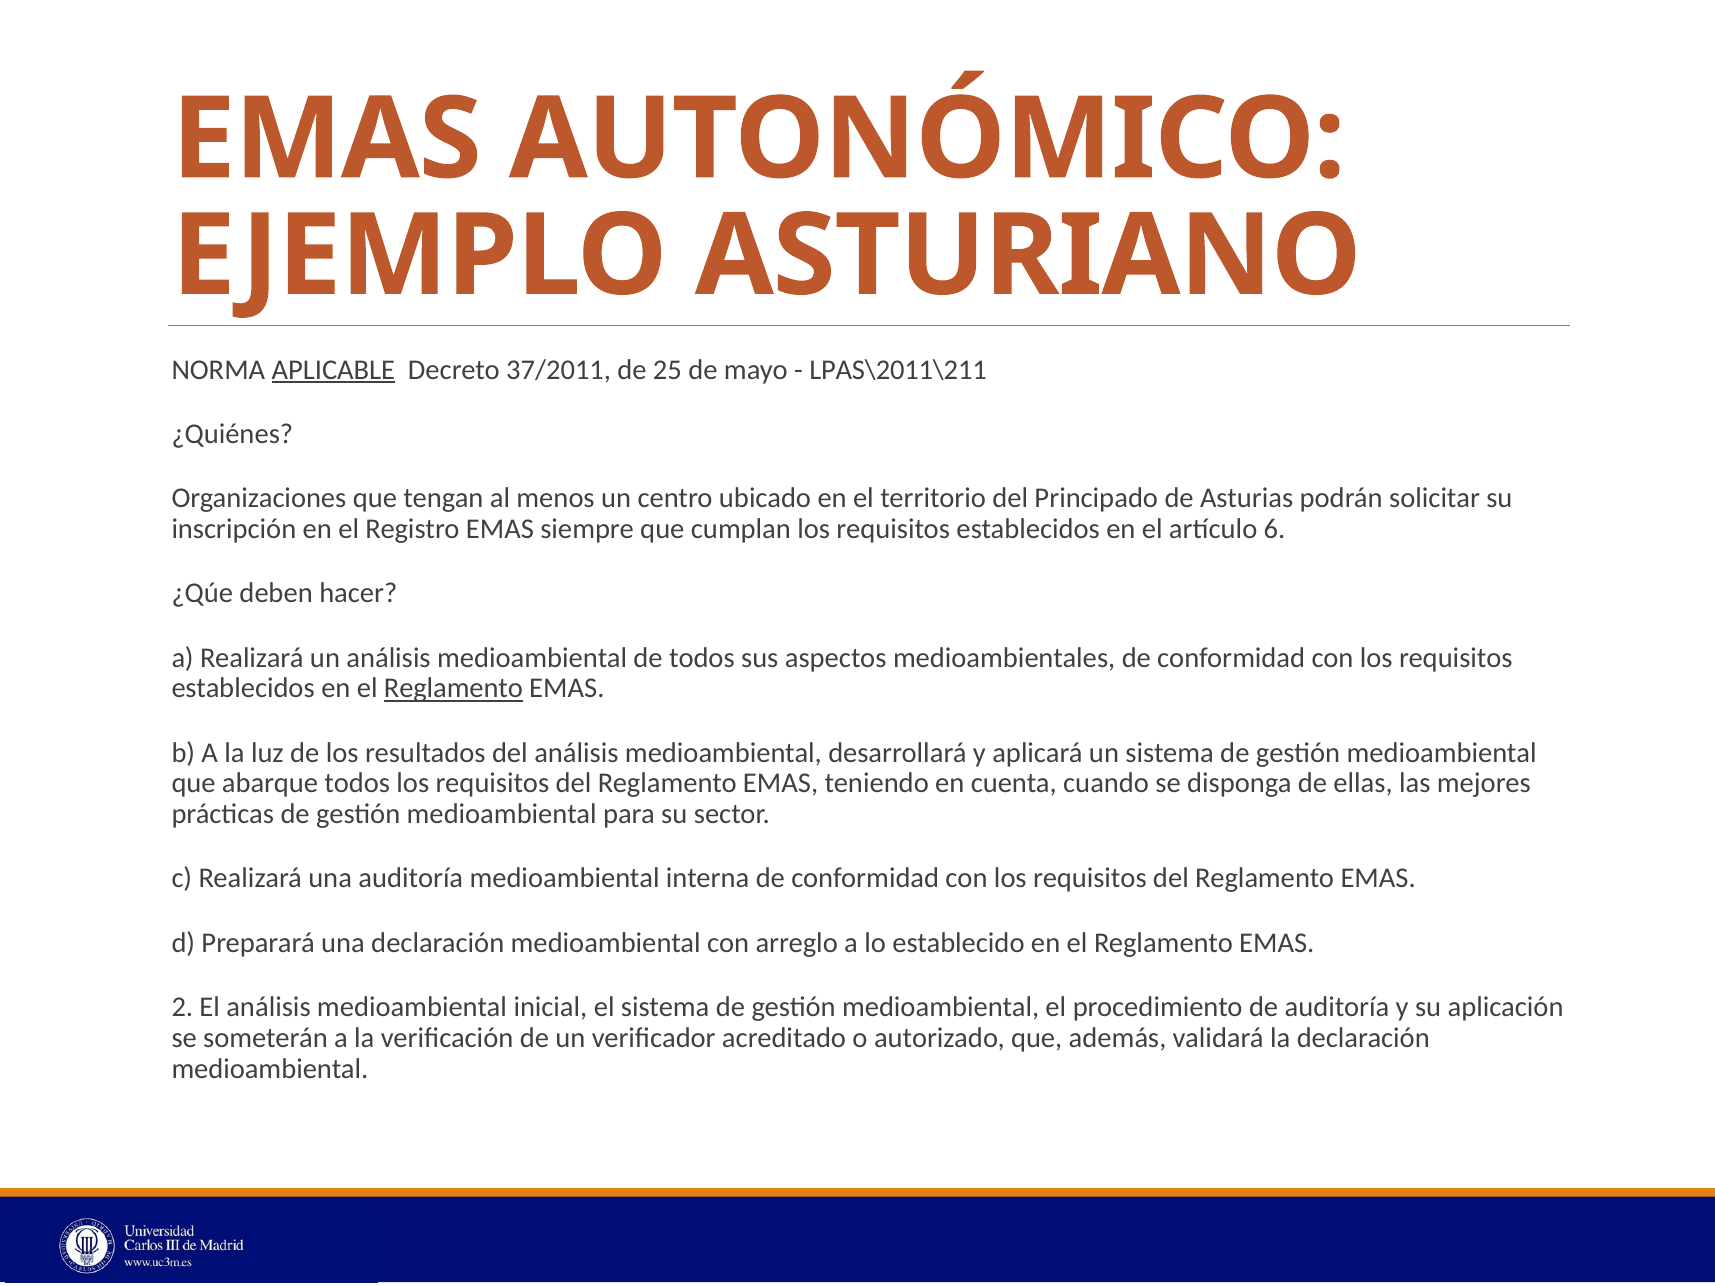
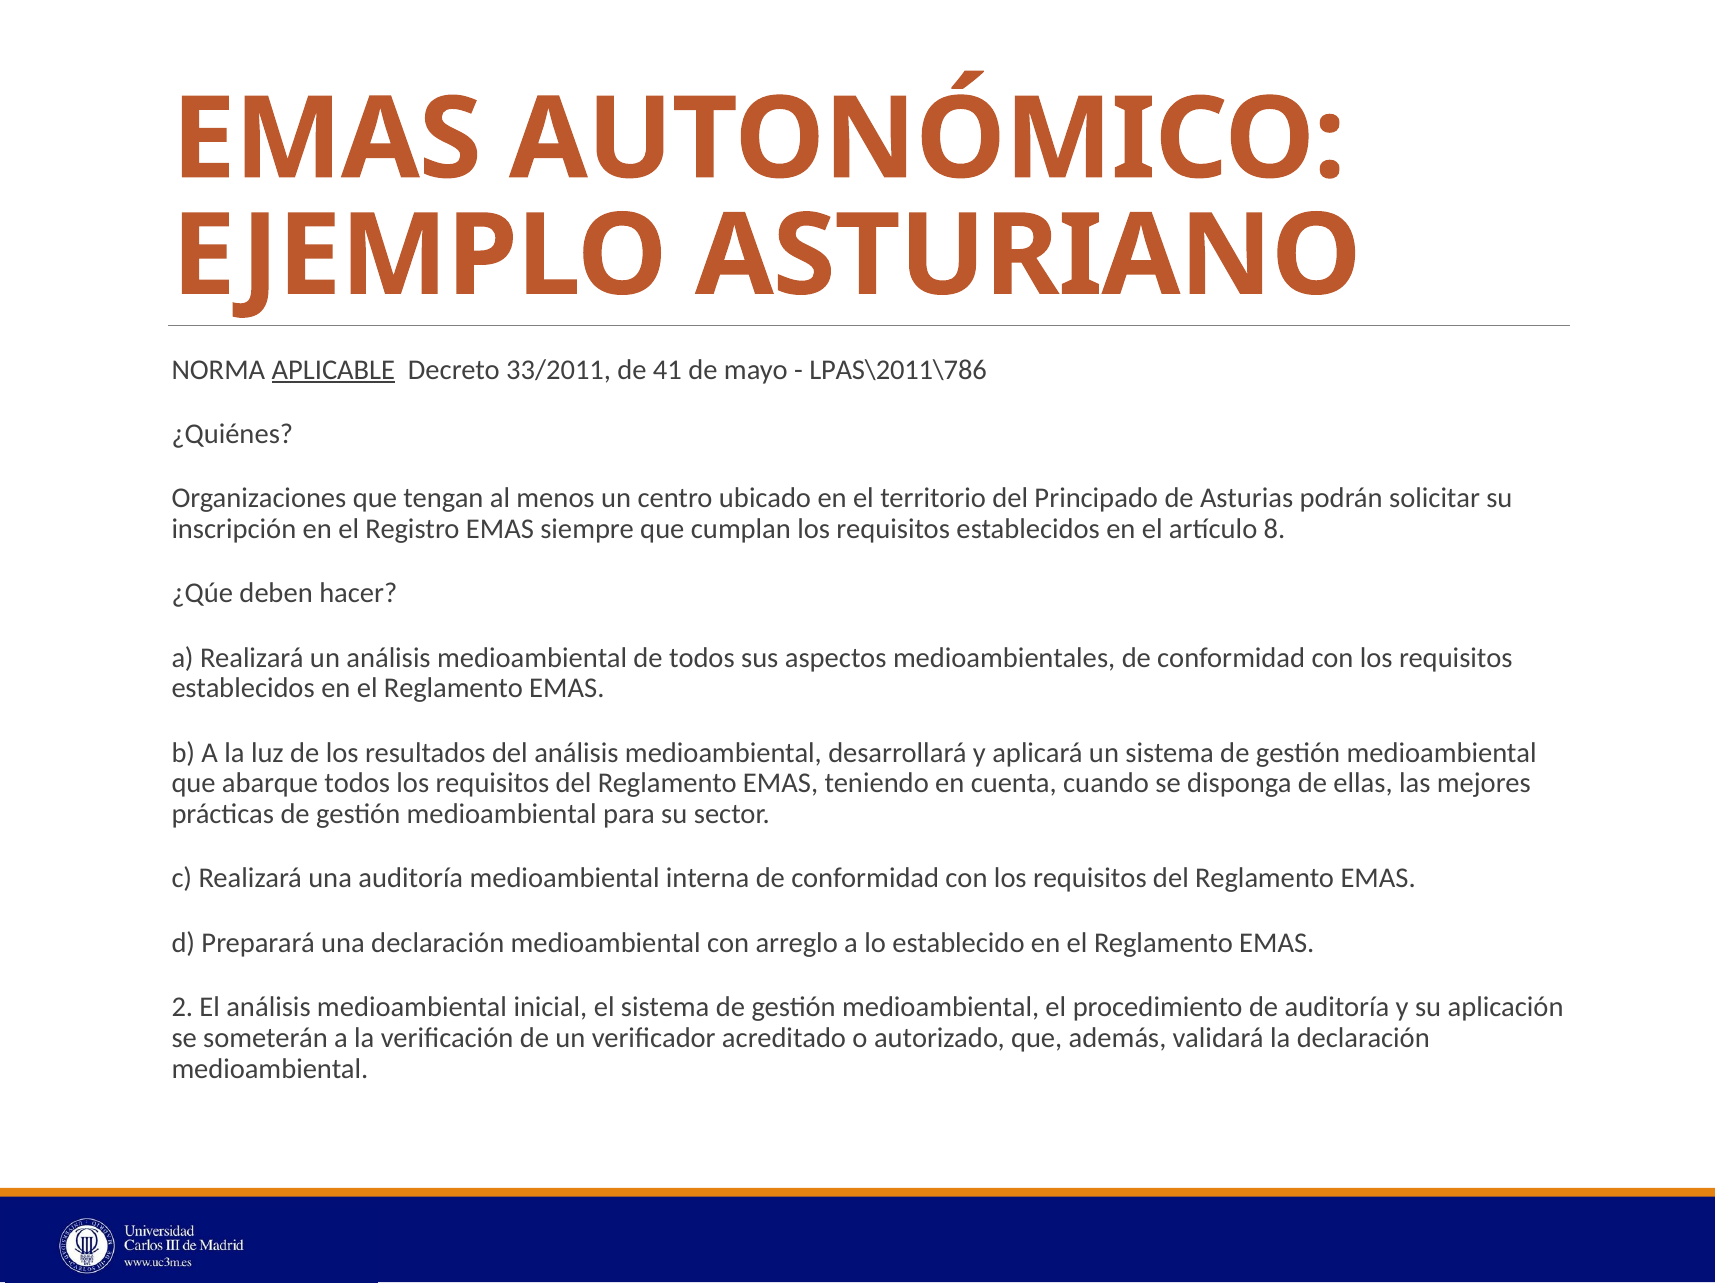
37/2011: 37/2011 -> 33/2011
25: 25 -> 41
LPAS\2011\211: LPAS\2011\211 -> LPAS\2011\786
6: 6 -> 8
Reglamento at (453, 689) underline: present -> none
